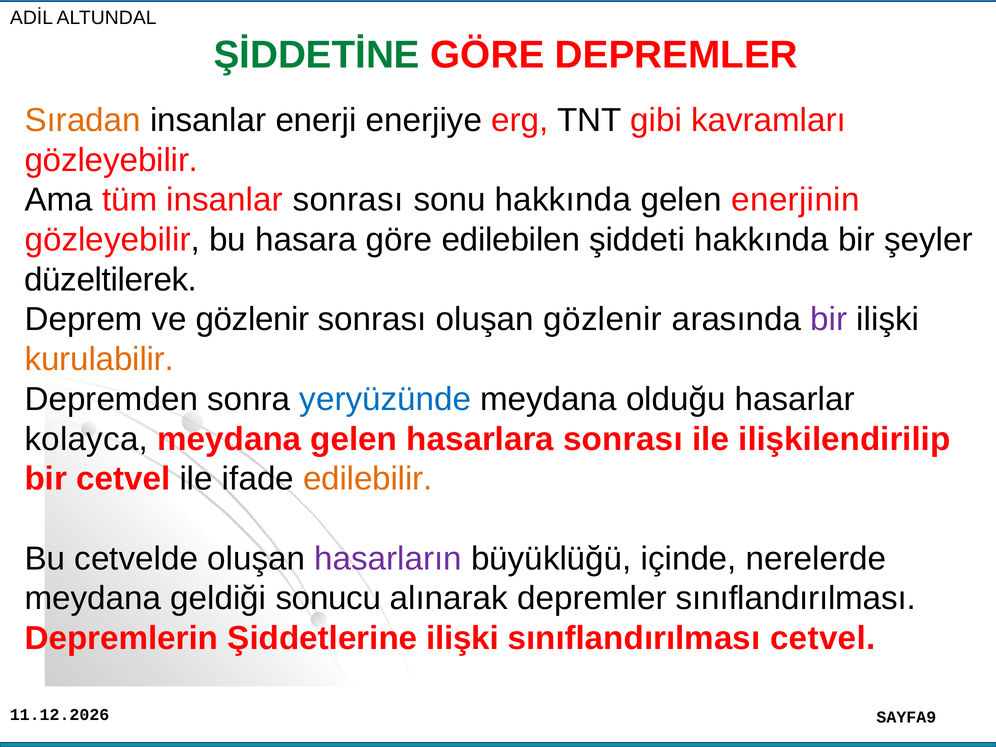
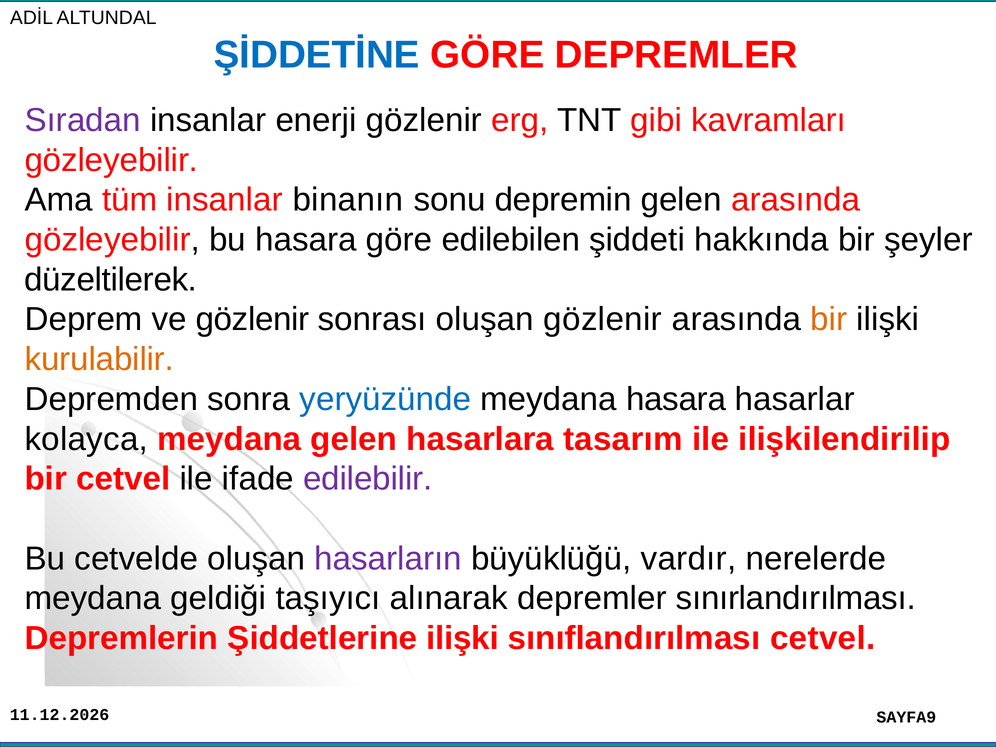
ŞİDDETİNE colour: green -> blue
Sıradan colour: orange -> purple
enerji enerjiye: enerjiye -> gözlenir
insanlar sonrası: sonrası -> binanın
sonu hakkında: hakkında -> depremin
gelen enerjinin: enerjinin -> arasında
bir at (829, 320) colour: purple -> orange
meydana olduğu: olduğu -> hasara
hasarlara sonrası: sonrası -> tasarım
edilebilir colour: orange -> purple
içinde: içinde -> vardır
sonucu: sonucu -> taşıyıcı
depremler sınıflandırılması: sınıflandırılması -> sınırlandırılması
